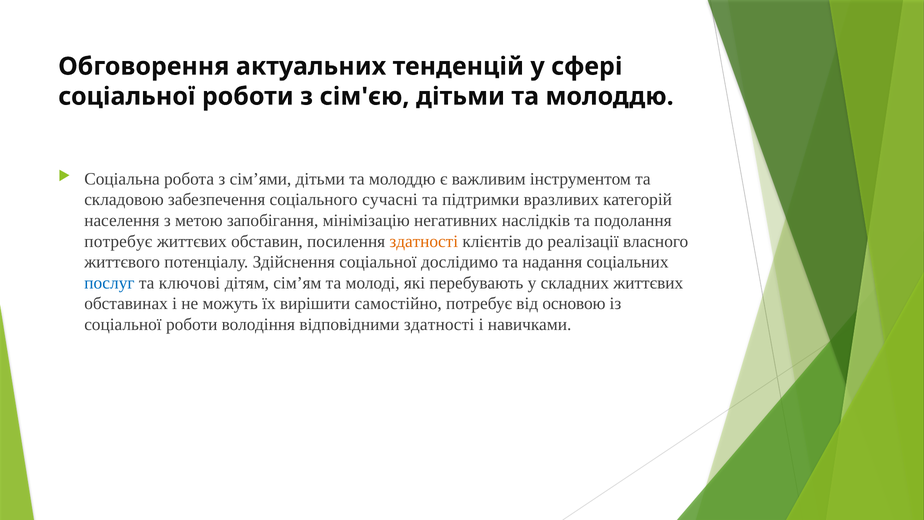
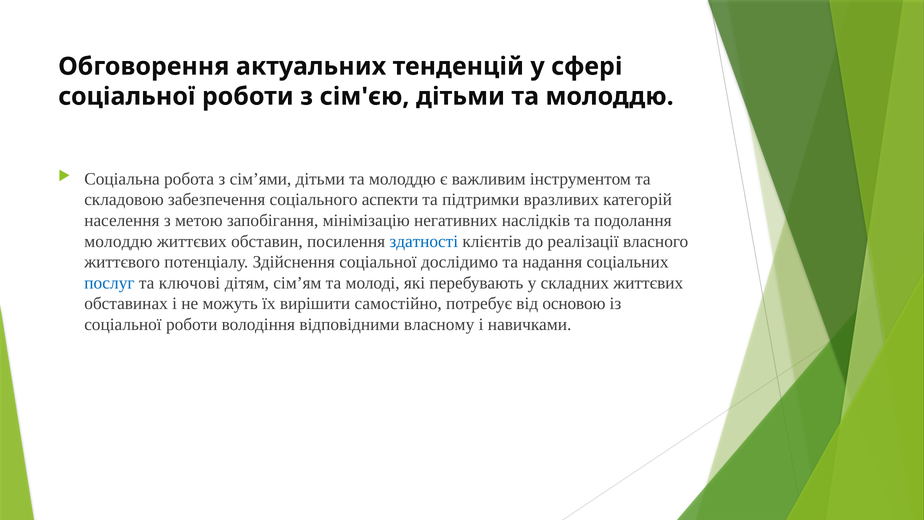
сучасні: сучасні -> аспекти
потребує at (118, 241): потребує -> молоддю
здатності at (424, 241) colour: orange -> blue
відповідними здатності: здатності -> власному
